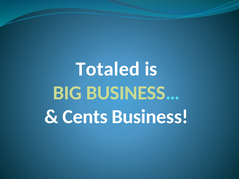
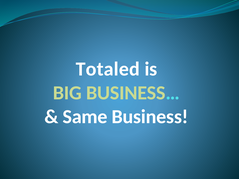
Cents: Cents -> Same
